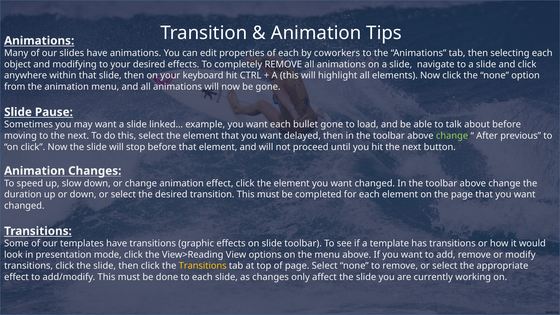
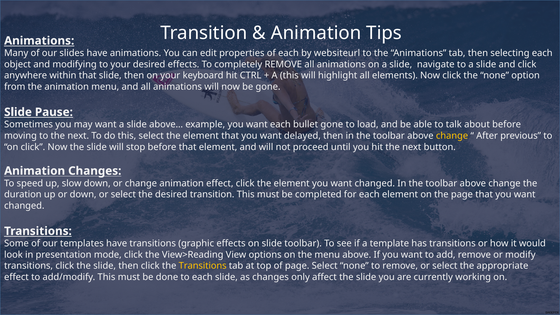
coworkers: coworkers -> websiteurl
linked…: linked… -> above…
change at (452, 136) colour: light green -> yellow
